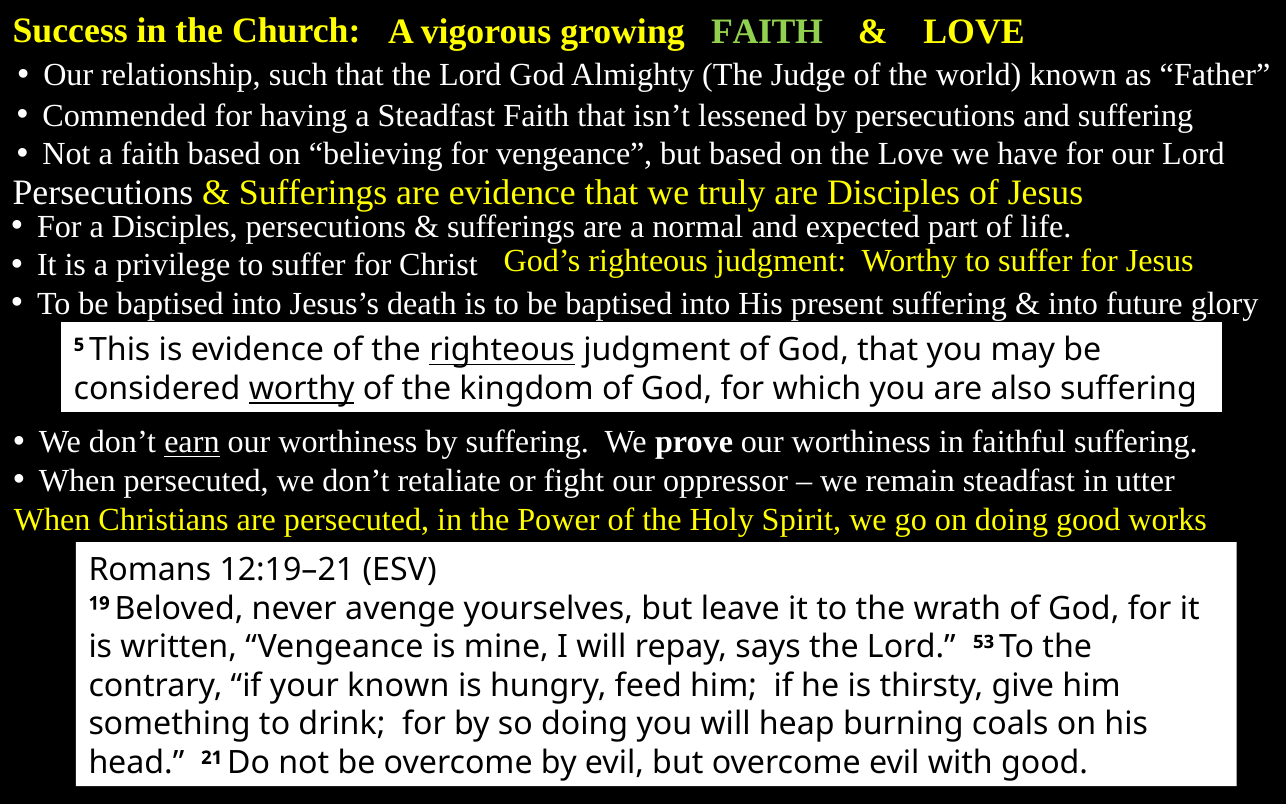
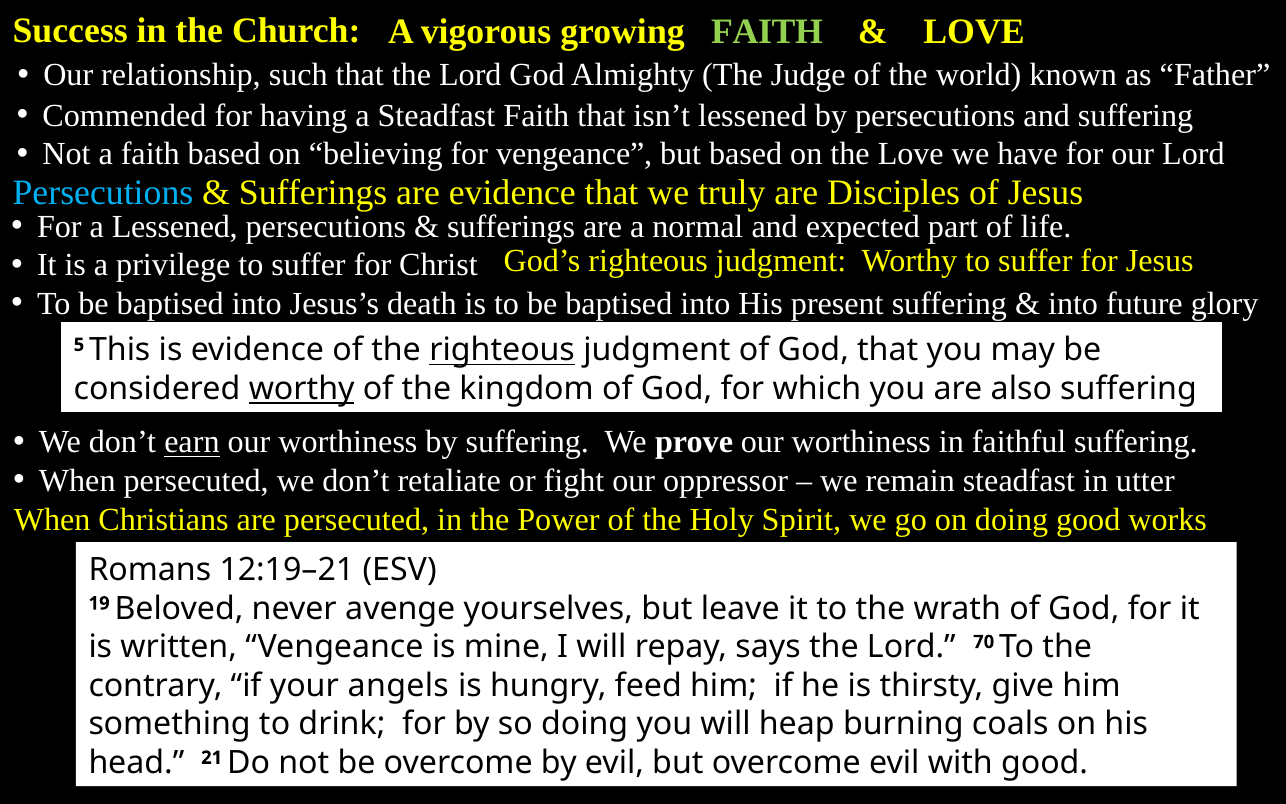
Persecutions at (103, 193) colour: white -> light blue
a Disciples: Disciples -> Lessened
53: 53 -> 70
your known: known -> angels
